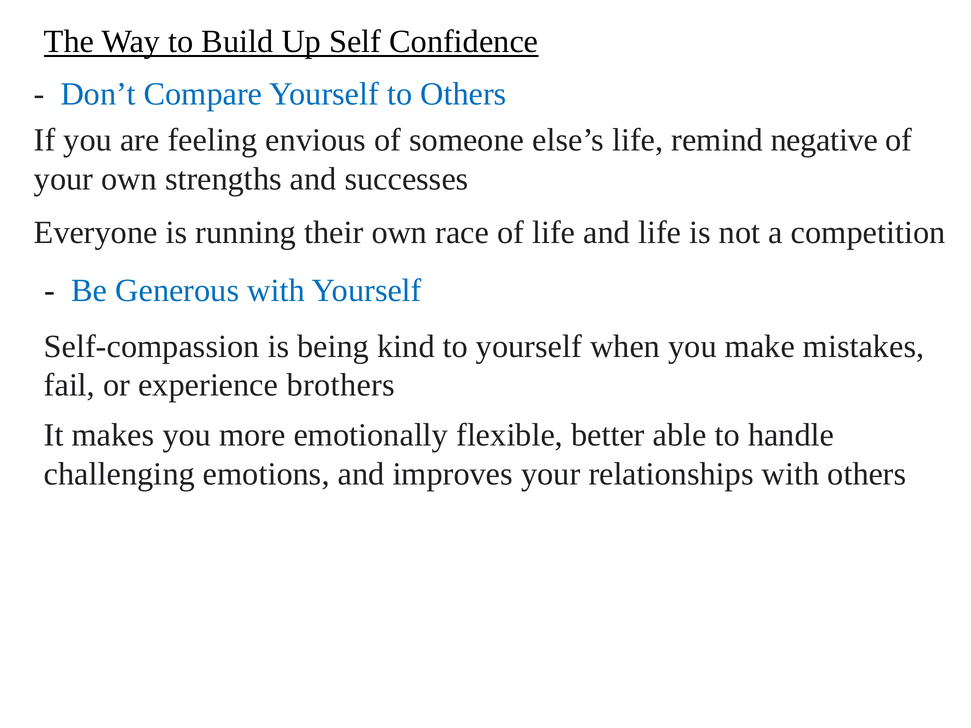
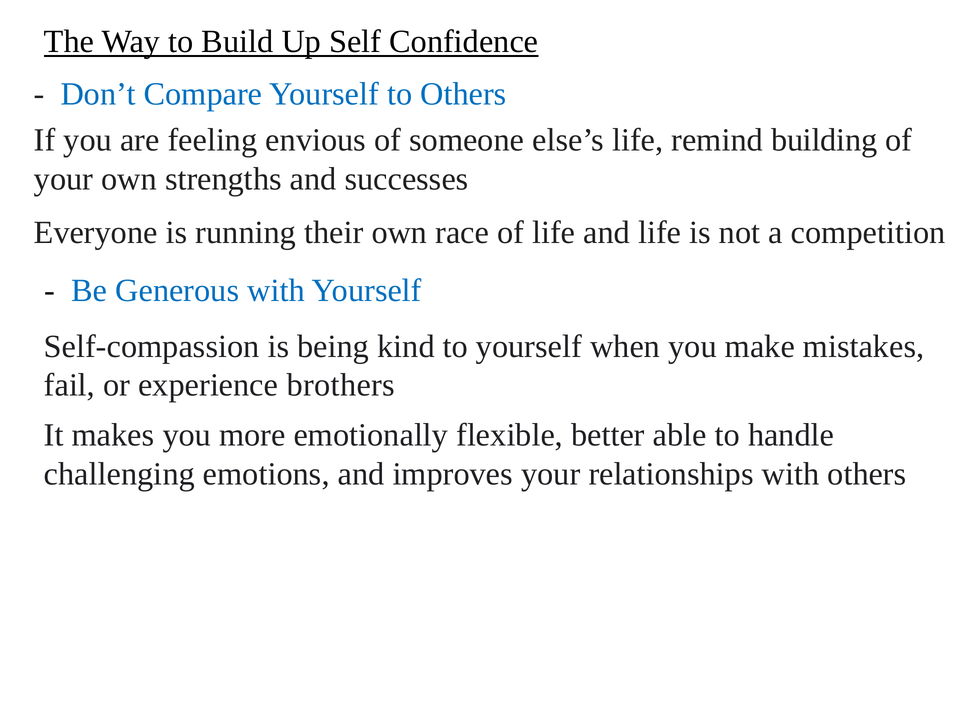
negative: negative -> building
